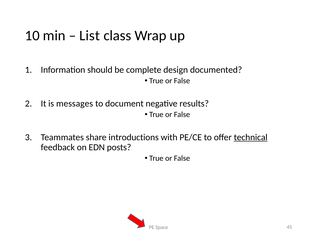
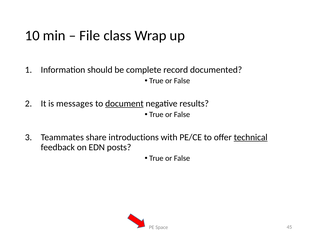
List: List -> File
design: design -> record
document underline: none -> present
